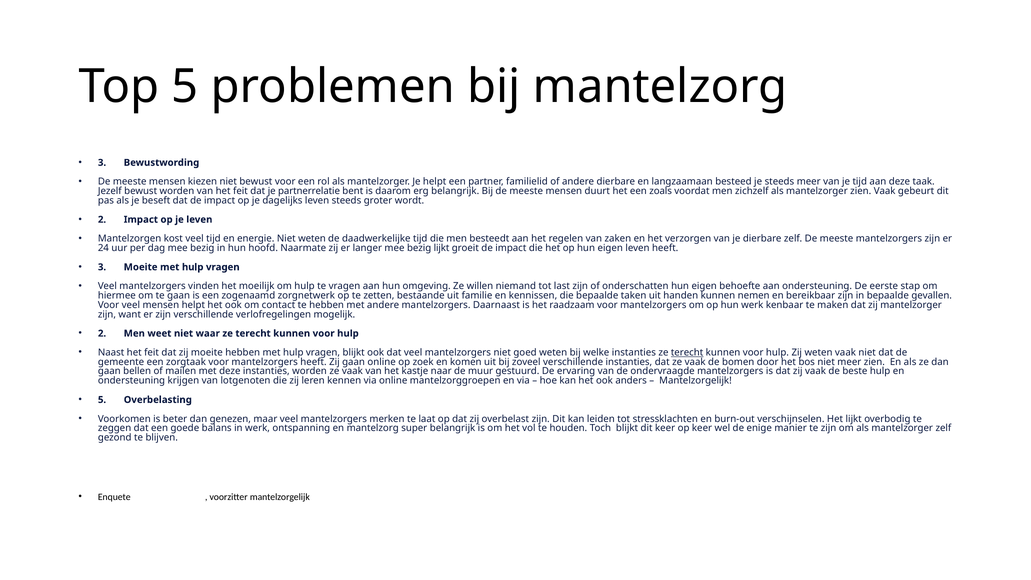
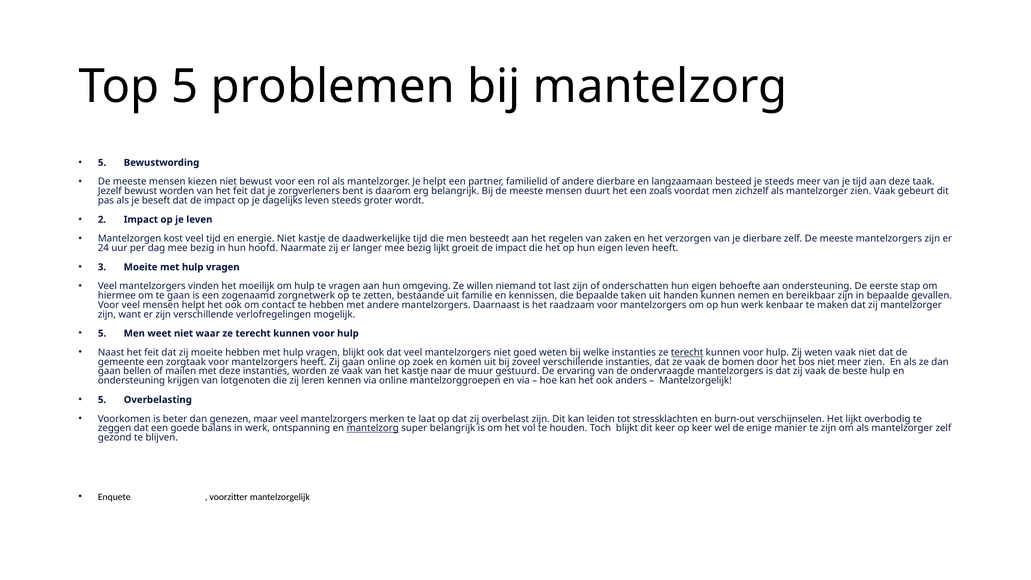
3 at (102, 163): 3 -> 5
partnerrelatie: partnerrelatie -> zorgverleners
Niet weten: weten -> kastje
2 at (102, 333): 2 -> 5
mantelzorg at (373, 428) underline: none -> present
